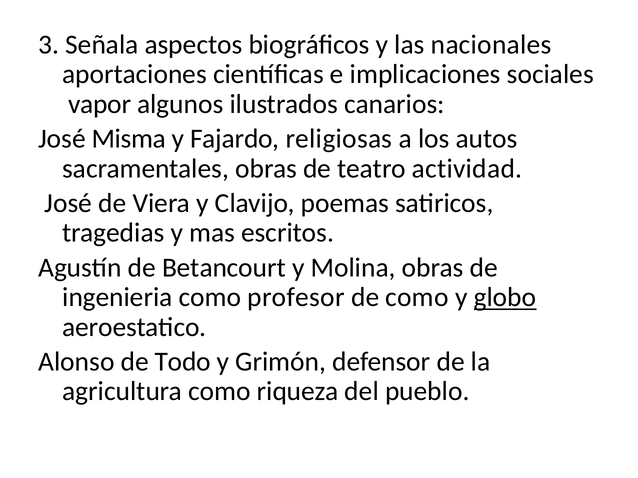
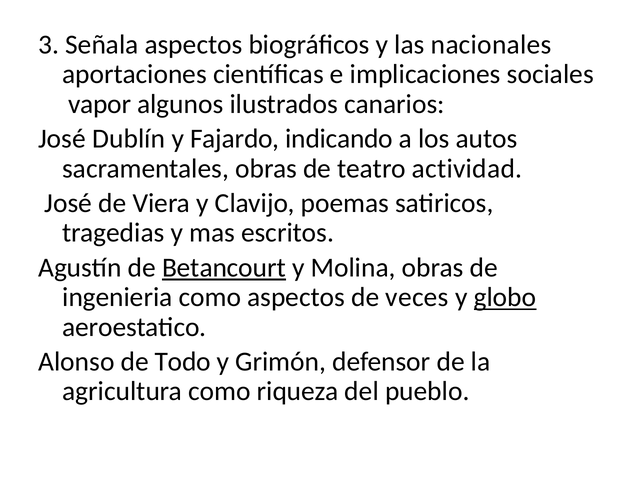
Misma: Misma -> Dublín
religiosas: religiosas -> indicando
Betancourt underline: none -> present
como profesor: profesor -> aspectos
de como: como -> veces
